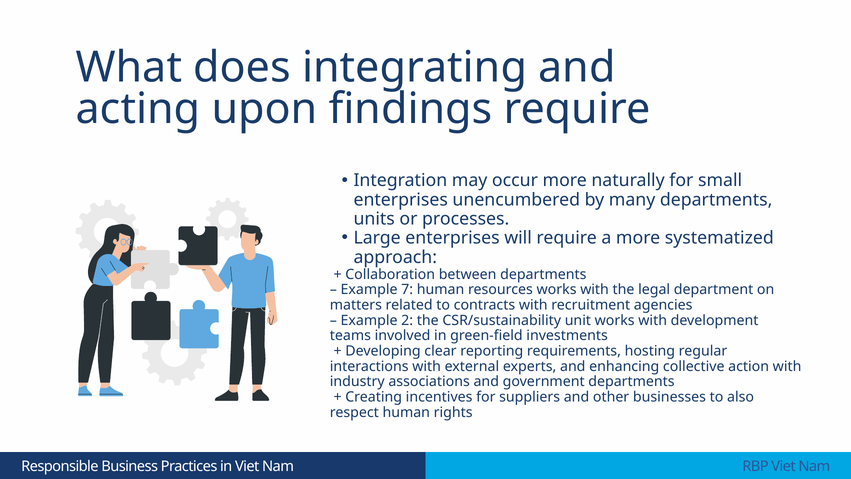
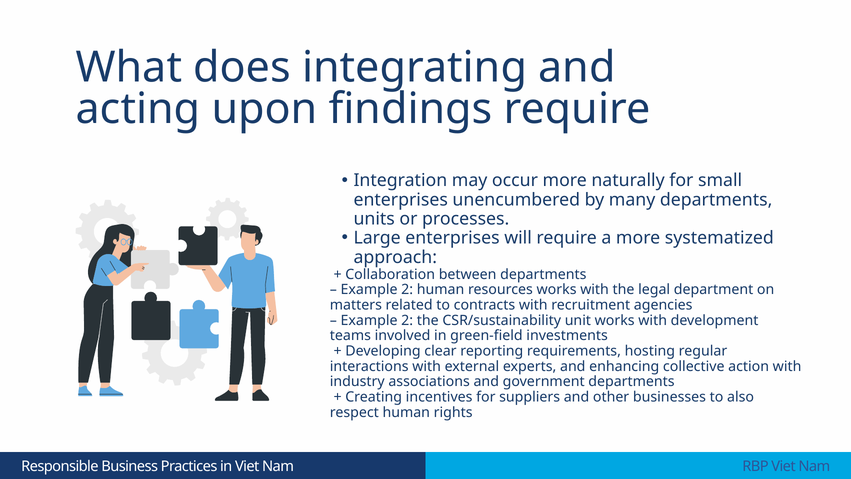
7 at (407, 290): 7 -> 2
